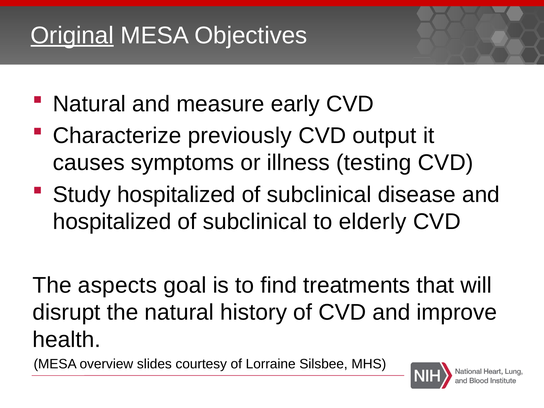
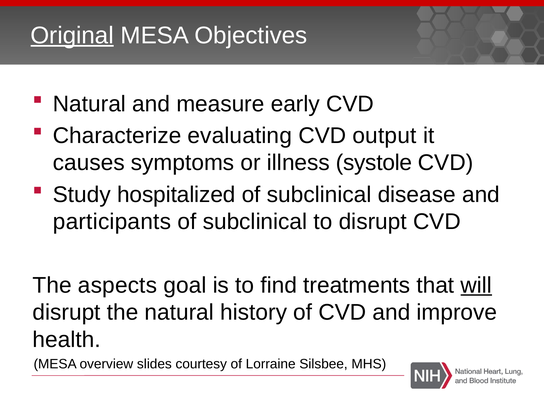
previously: previously -> evaluating
testing: testing -> systole
hospitalized at (112, 222): hospitalized -> participants
to elderly: elderly -> disrupt
will underline: none -> present
